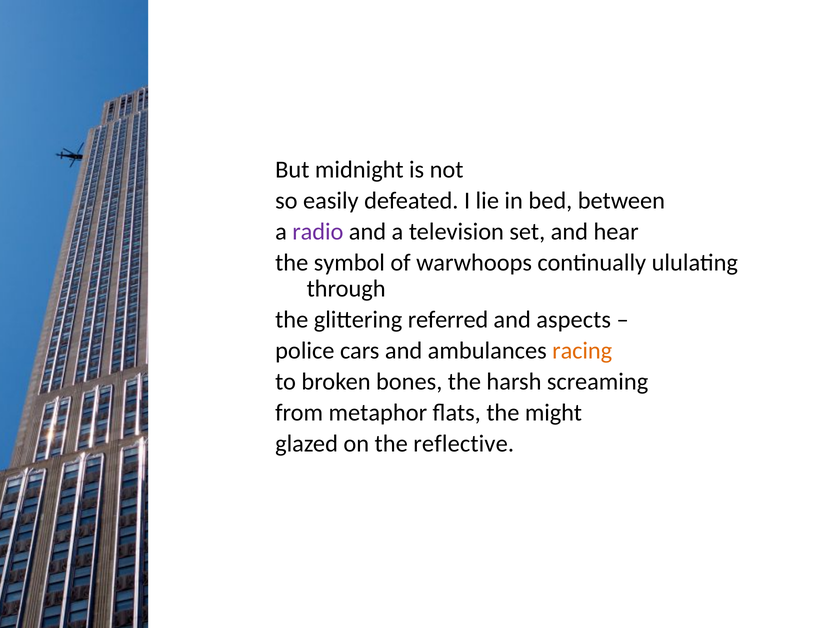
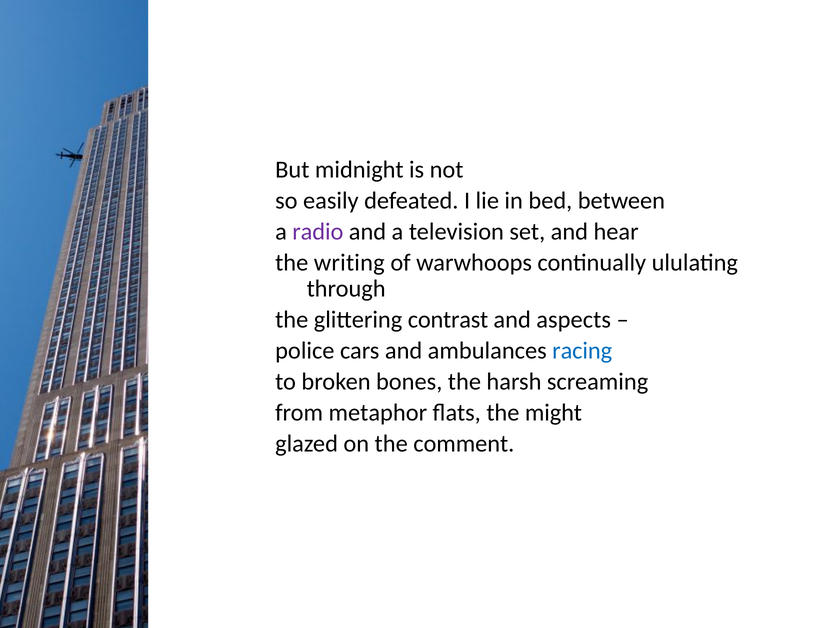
symbol: symbol -> writing
referred: referred -> contrast
racing colour: orange -> blue
reflective: reflective -> comment
